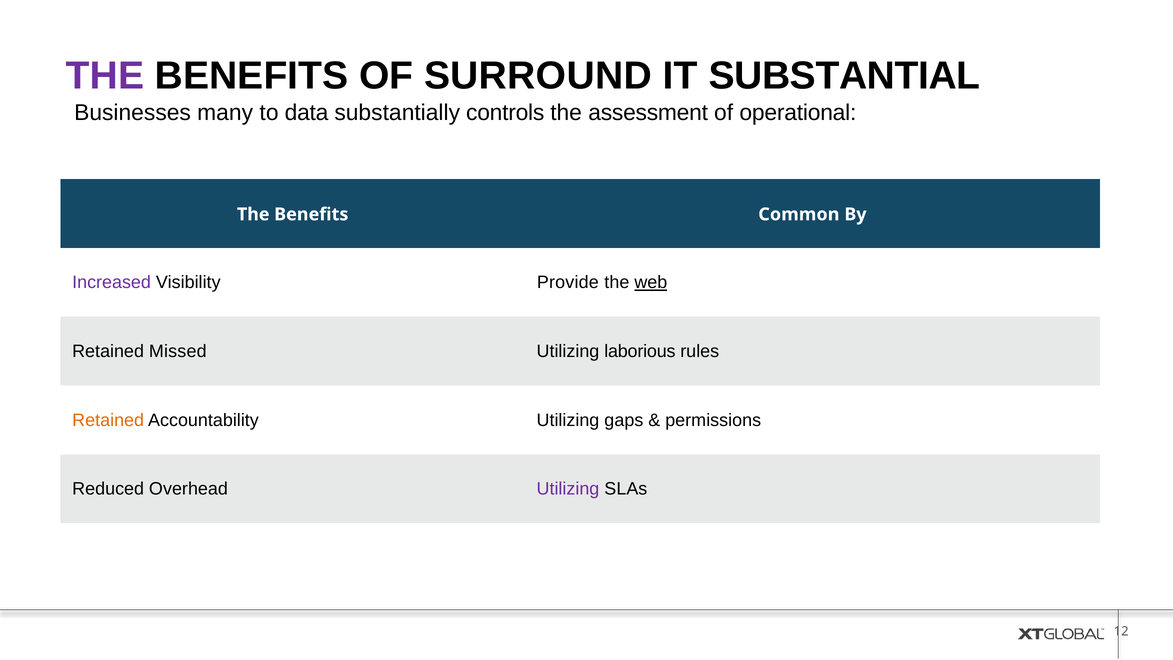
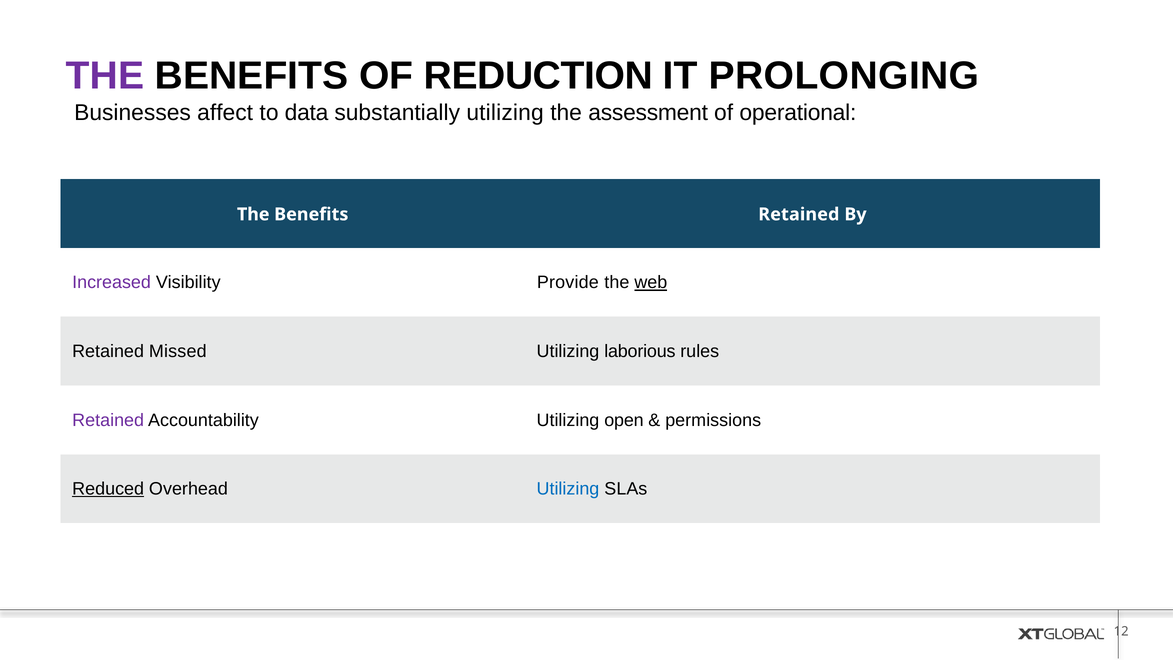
SURROUND: SURROUND -> REDUCTION
SUBSTANTIAL: SUBSTANTIAL -> PROLONGING
many: many -> affect
substantially controls: controls -> utilizing
Benefits Common: Common -> Retained
Retained at (108, 420) colour: orange -> purple
gaps: gaps -> open
Reduced underline: none -> present
Utilizing at (568, 489) colour: purple -> blue
